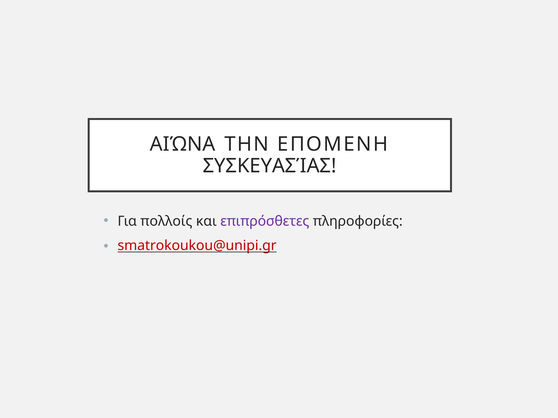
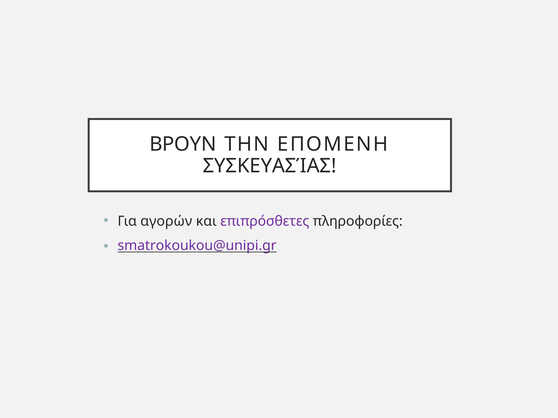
ΑΙΏΝΑ: ΑΙΏΝΑ -> ΒΡΟΥΝ
πολλοίς: πολλοίς -> αγορών
smatrokoukou@unipi.gr colour: red -> purple
